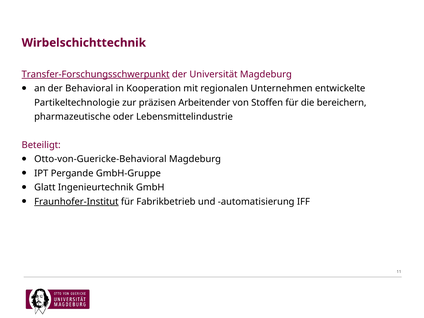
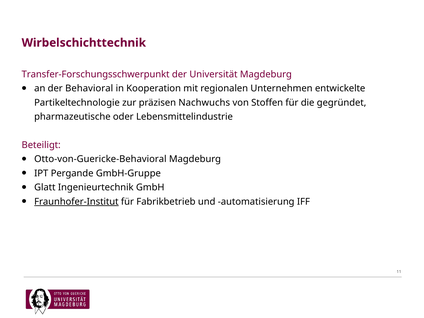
Transfer-Forschungsschwerpunkt underline: present -> none
Arbeitender: Arbeitender -> Nachwuchs
bereichern: bereichern -> gegründet
